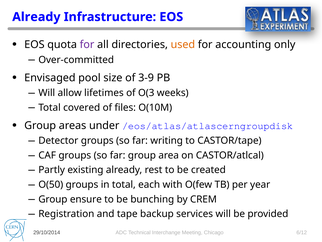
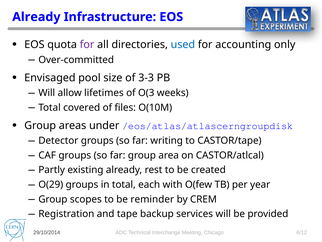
used colour: orange -> blue
3-9: 3-9 -> 3-3
O(50: O(50 -> O(29
ensure: ensure -> scopes
bunching: bunching -> reminder
